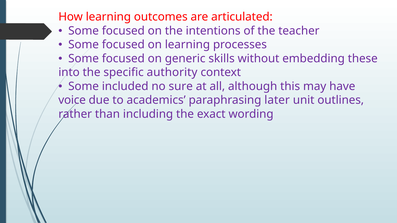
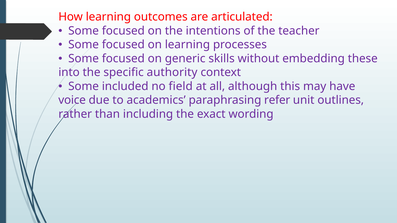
sure: sure -> field
later: later -> refer
